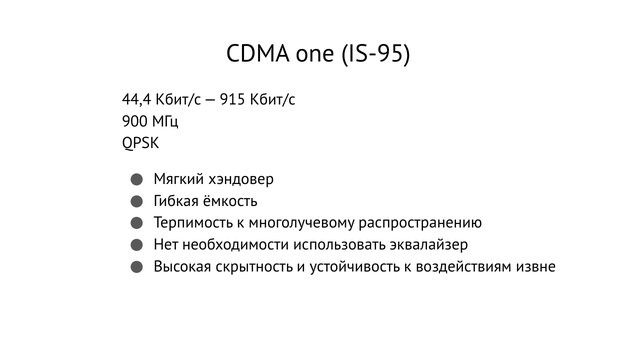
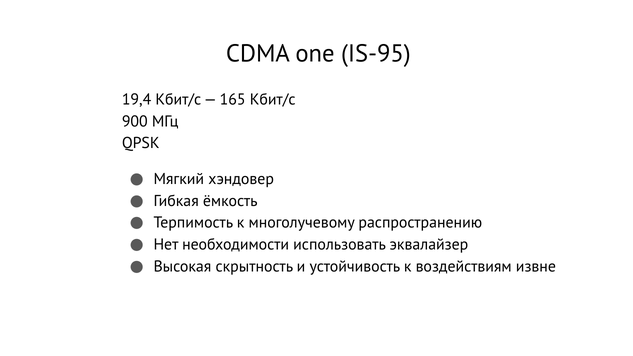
44,4: 44,4 -> 19,4
915: 915 -> 165
